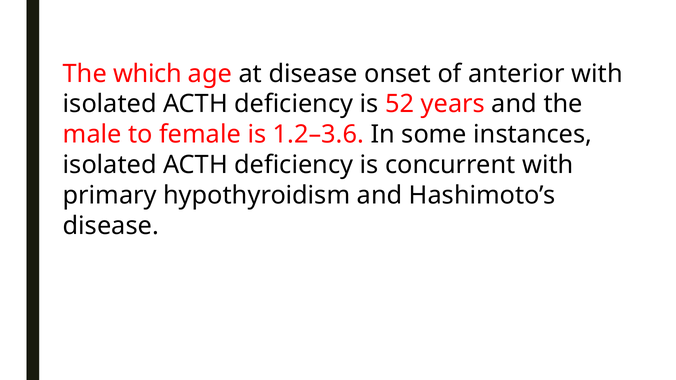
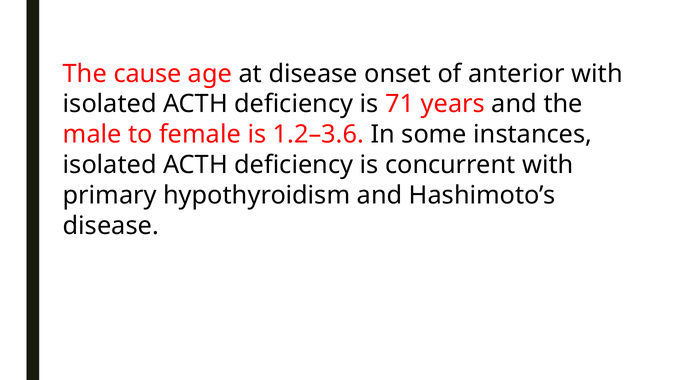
which: which -> cause
52: 52 -> 71
